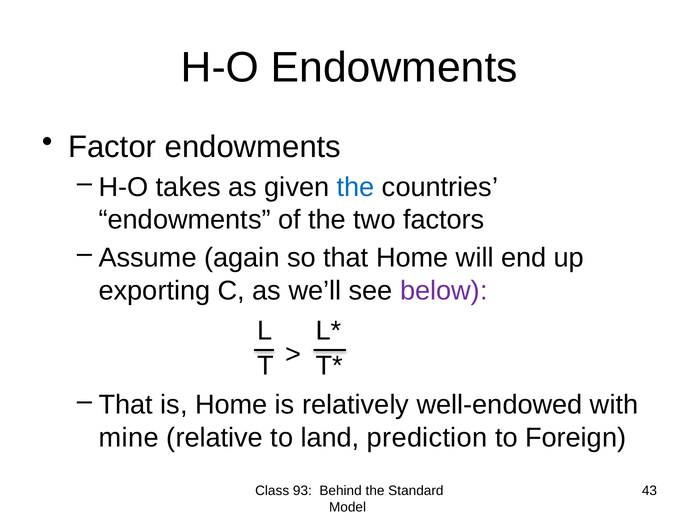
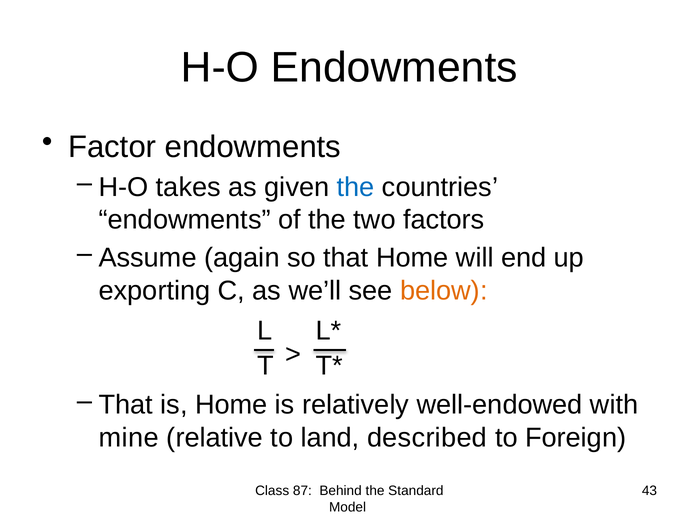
below colour: purple -> orange
prediction: prediction -> described
93: 93 -> 87
